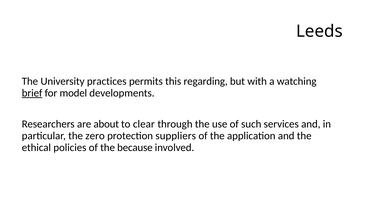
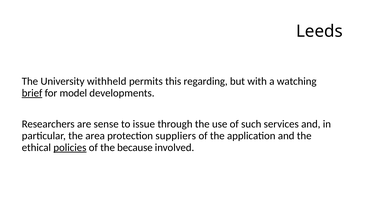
practices: practices -> withheld
about: about -> sense
clear: clear -> issue
zero: zero -> area
policies underline: none -> present
